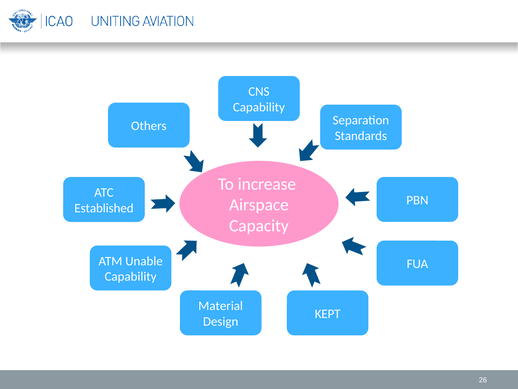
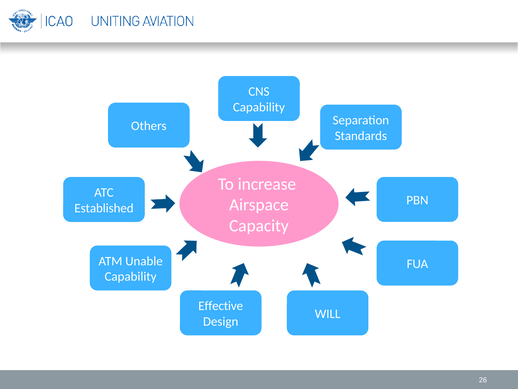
Material: Material -> Effective
KEPT: KEPT -> WILL
